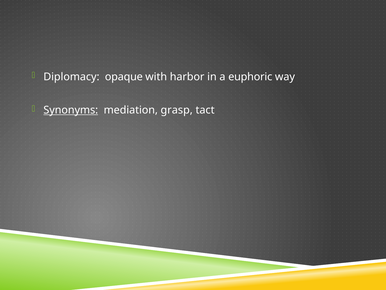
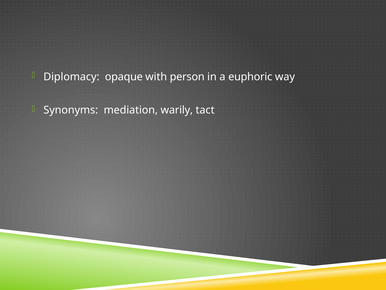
harbor: harbor -> person
Synonyms underline: present -> none
grasp: grasp -> warily
